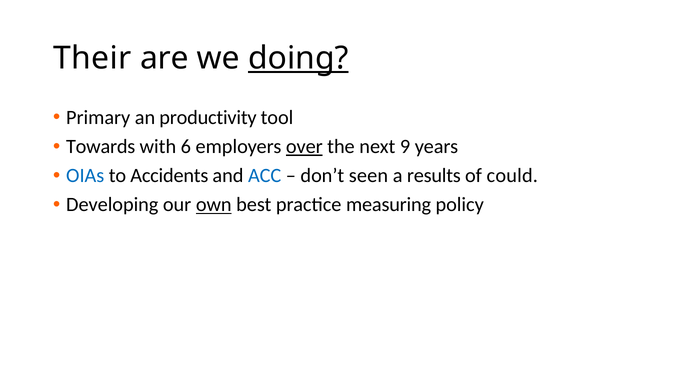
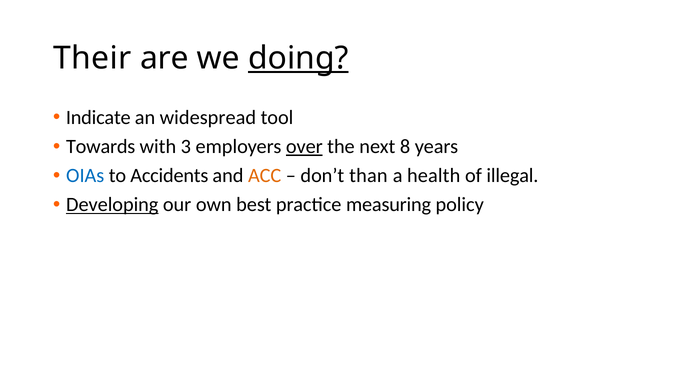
Primary: Primary -> Indicate
productivity: productivity -> widespread
6: 6 -> 3
9: 9 -> 8
ACC colour: blue -> orange
seen: seen -> than
results: results -> health
could: could -> illegal
Developing underline: none -> present
own underline: present -> none
